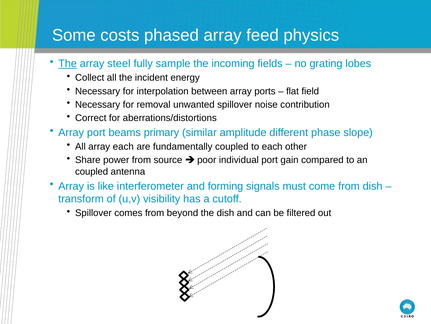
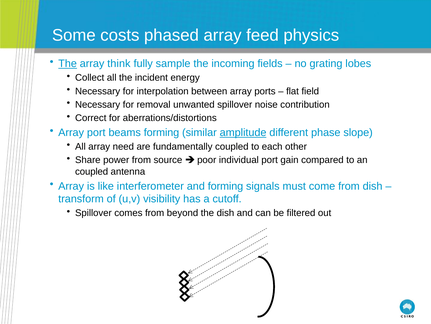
steel: steel -> think
beams primary: primary -> forming
amplitude underline: none -> present
array each: each -> need
